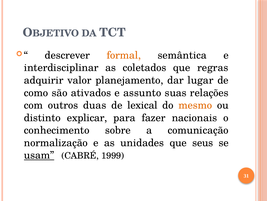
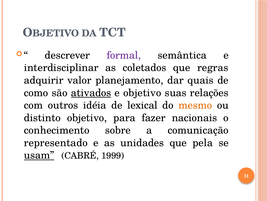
formal colour: orange -> purple
lugar: lugar -> quais
ativados underline: none -> present
e assunto: assunto -> objetivo
duas: duas -> idéia
distinto explicar: explicar -> objetivo
normalização: normalização -> representado
seus: seus -> pela
